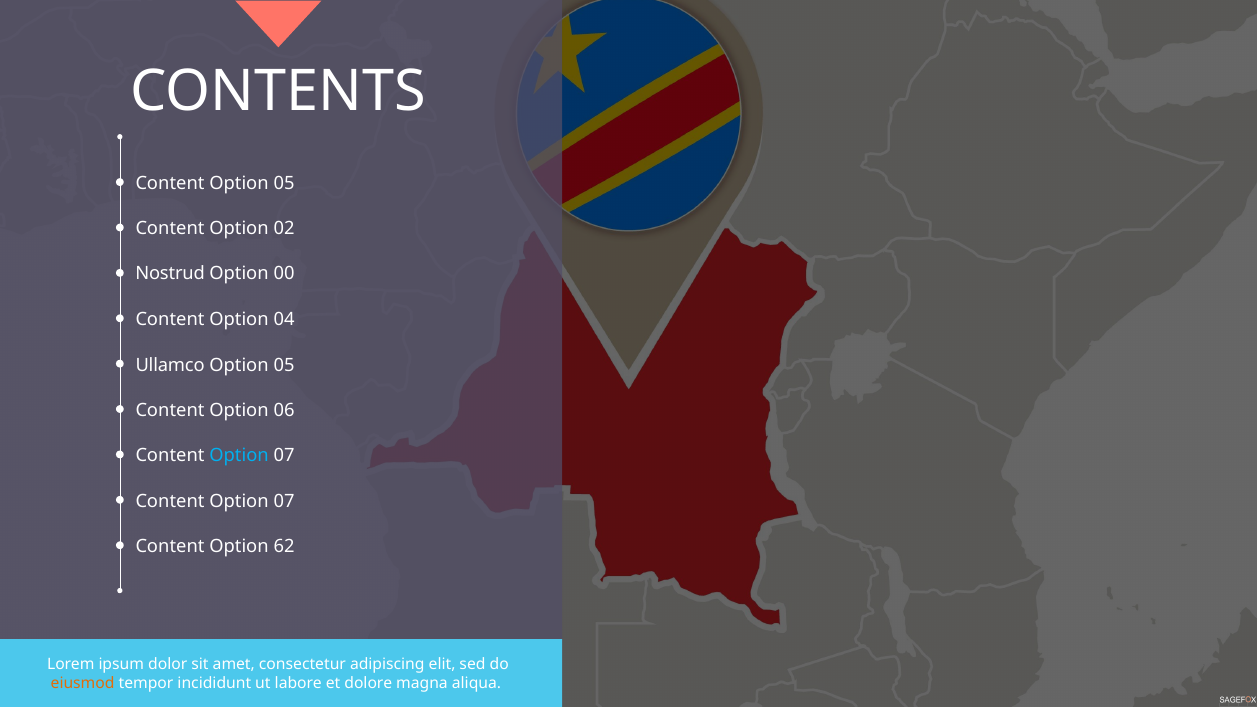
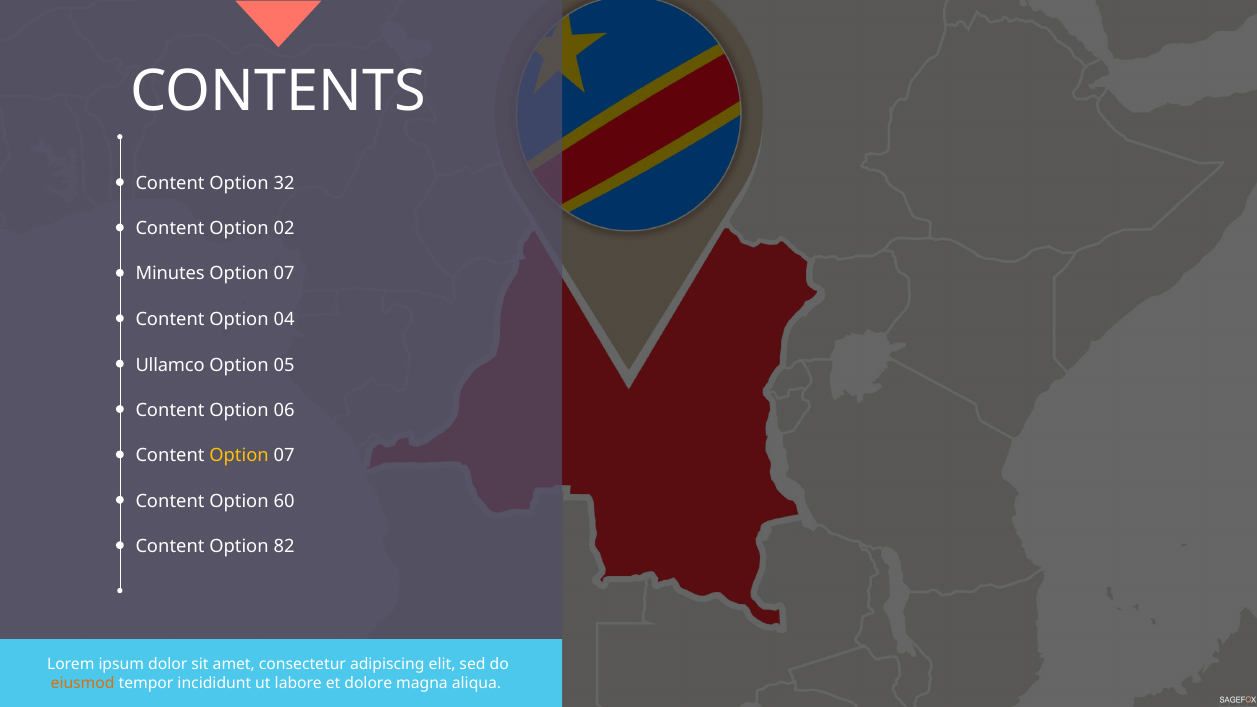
Content Option 05: 05 -> 32
Nostrud: Nostrud -> Minutes
00 at (284, 274): 00 -> 07
Option at (239, 456) colour: light blue -> yellow
07 at (284, 501): 07 -> 60
62: 62 -> 82
